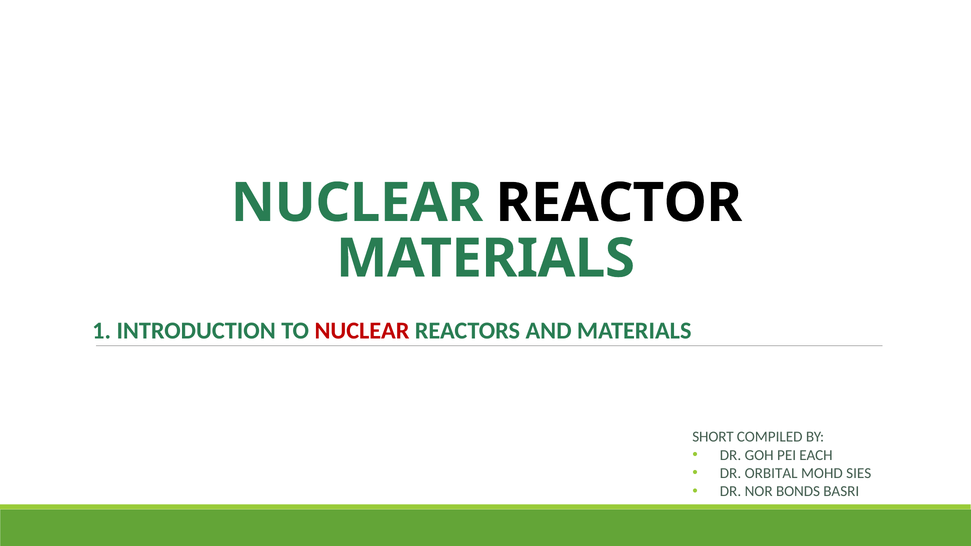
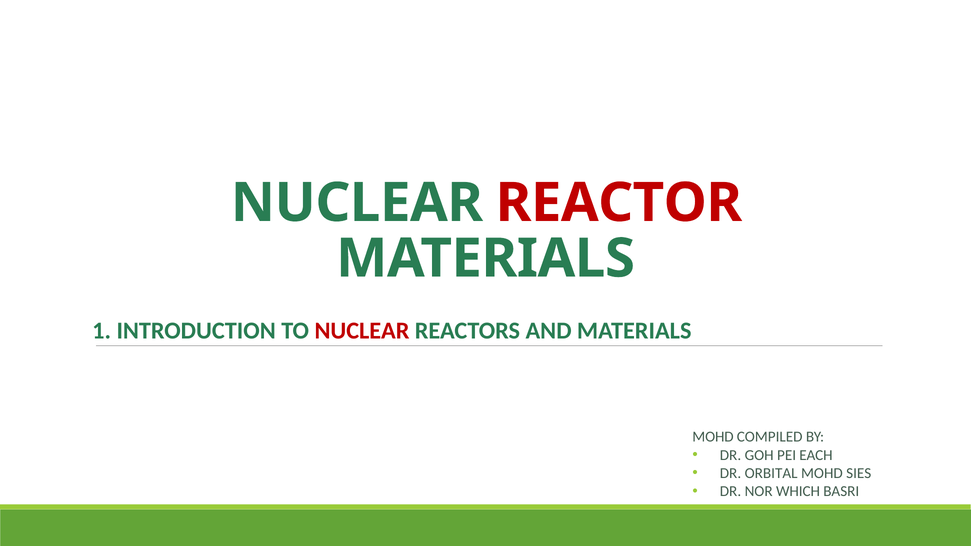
REACTOR colour: black -> red
SHORT at (713, 437): SHORT -> MOHD
BONDS: BONDS -> WHICH
